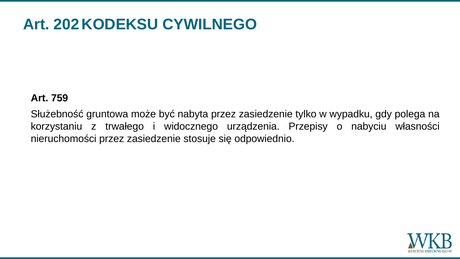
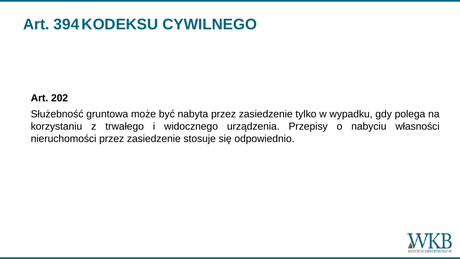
202: 202 -> 394
759: 759 -> 202
